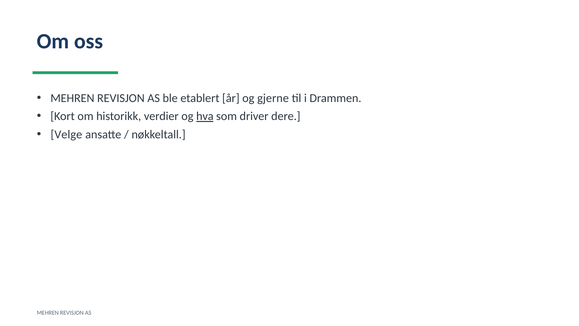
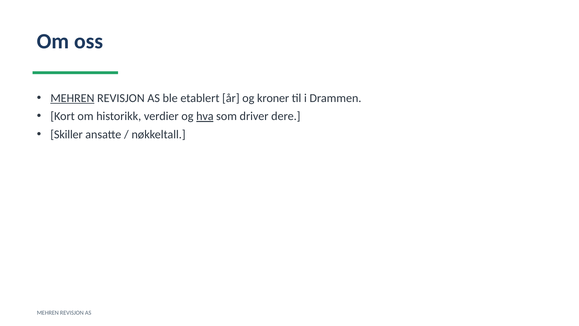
MEHREN at (72, 98) underline: none -> present
gjerne: gjerne -> kroner
Velge: Velge -> Skiller
